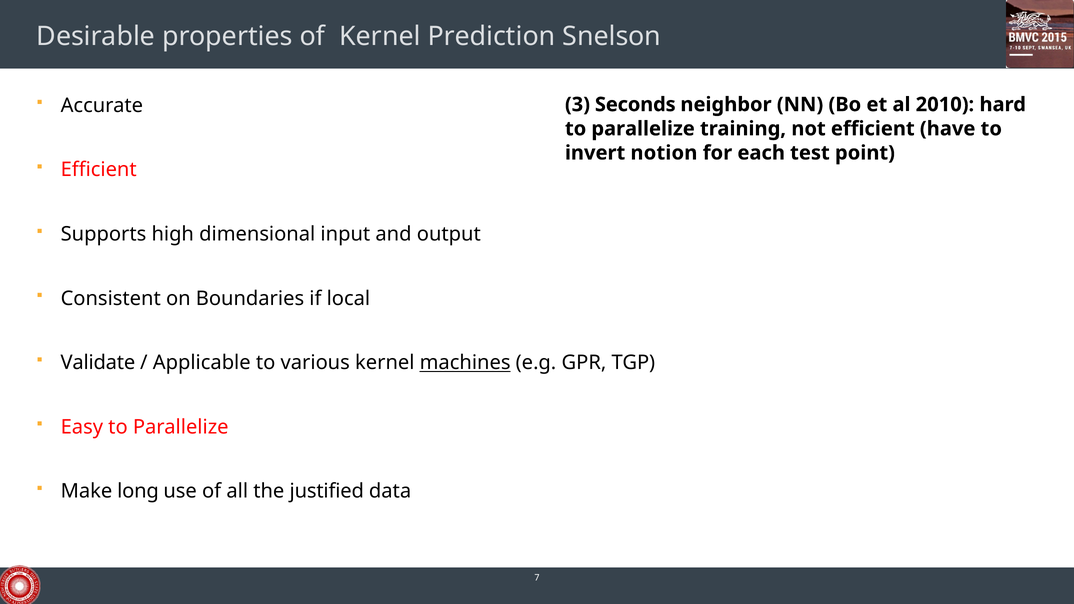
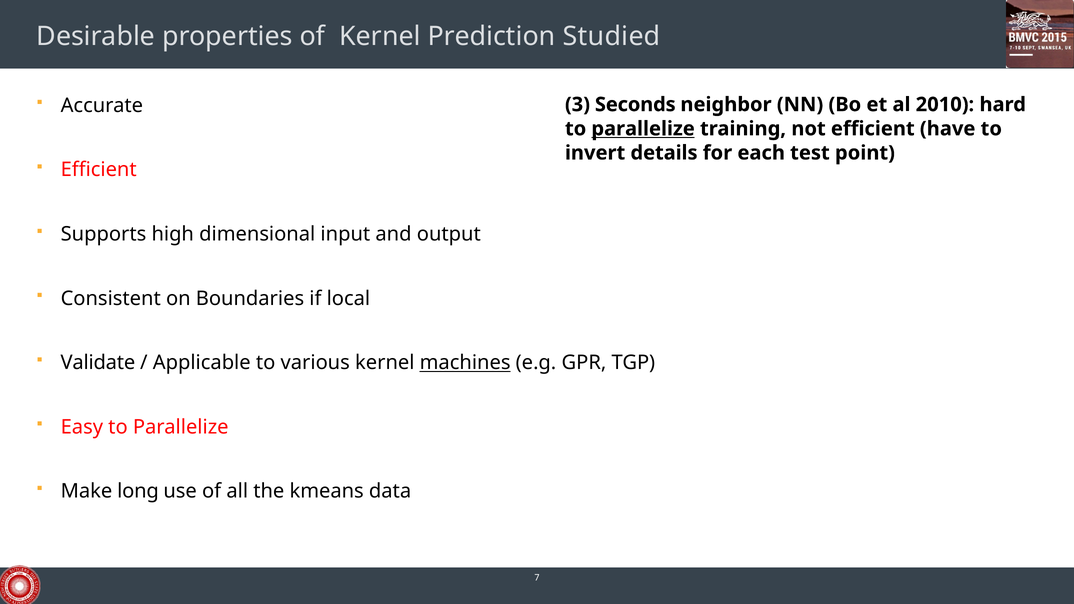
Snelson: Snelson -> Studied
parallelize at (643, 129) underline: none -> present
notion: notion -> details
justified: justified -> kmeans
